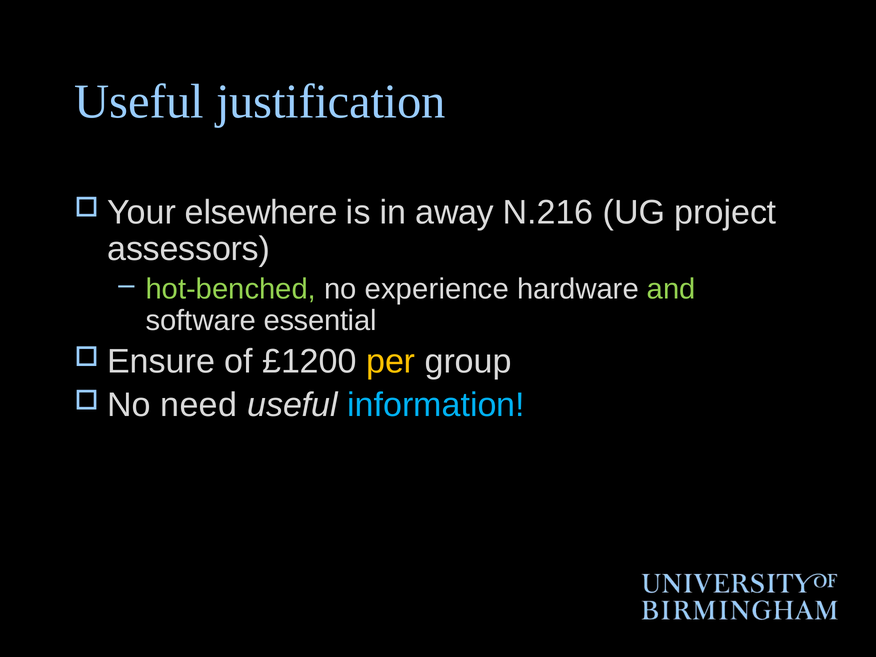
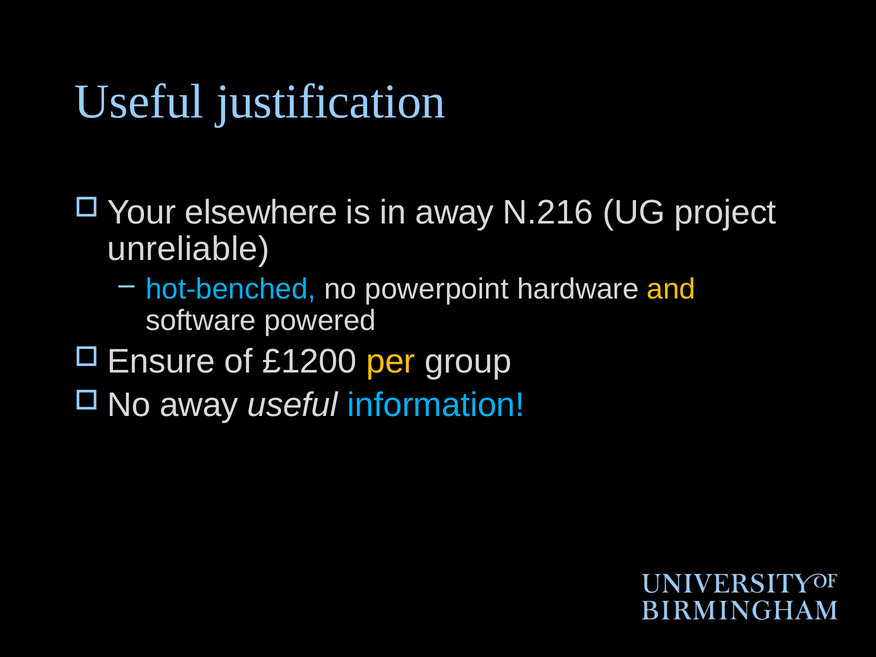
assessors: assessors -> unreliable
hot-benched colour: light green -> light blue
experience: experience -> powerpoint
and colour: light green -> yellow
essential: essential -> powered
No need: need -> away
